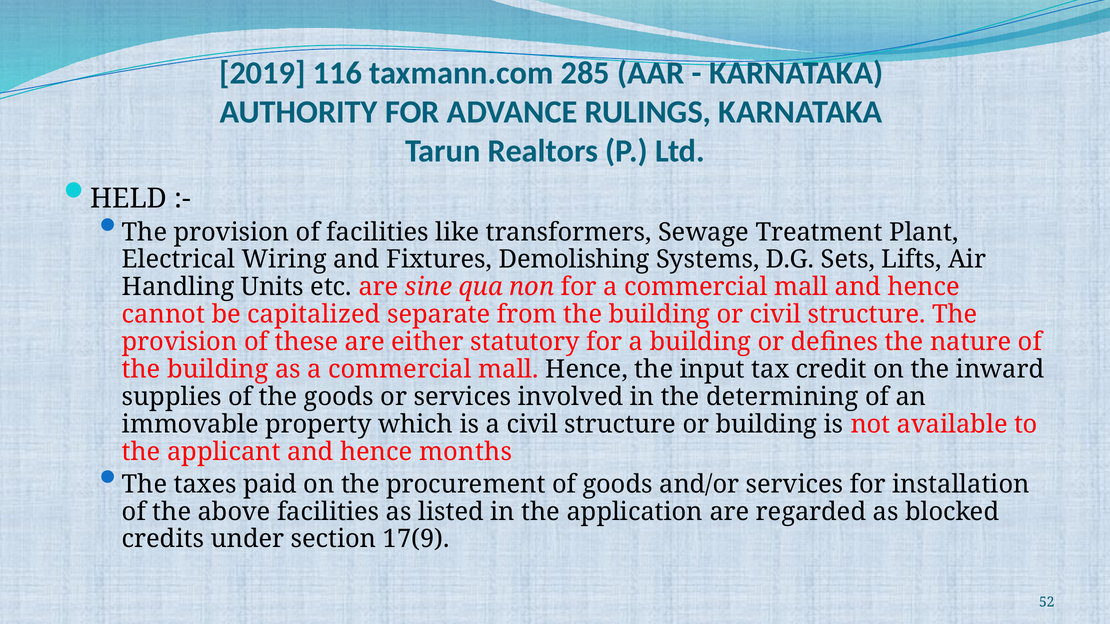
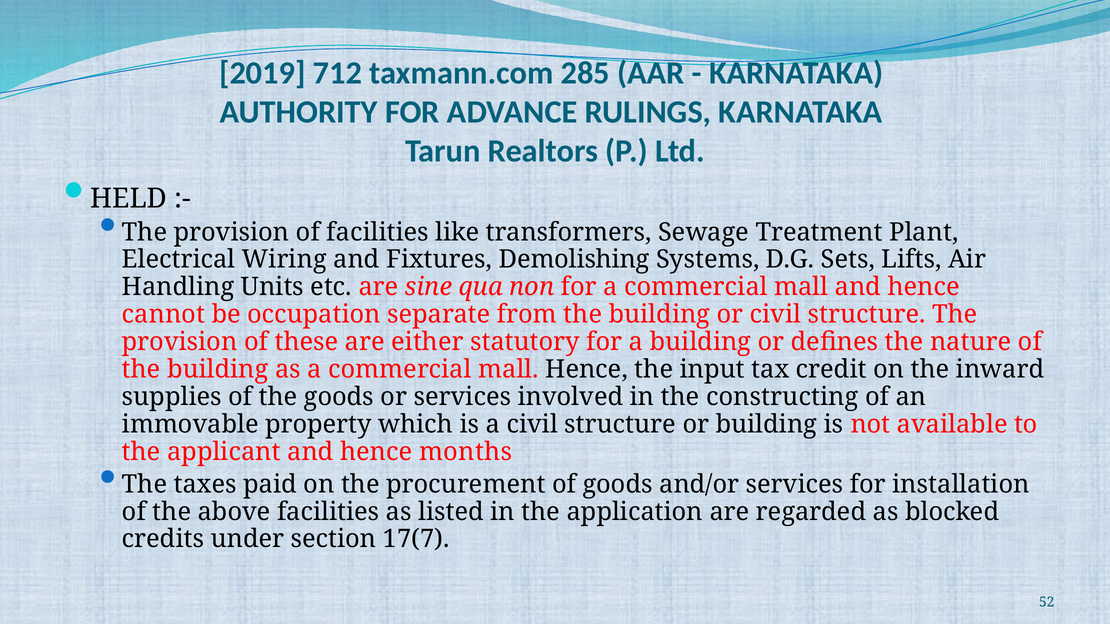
116: 116 -> 712
capitalized: capitalized -> occupation
determining: determining -> constructing
17(9: 17(9 -> 17(7
